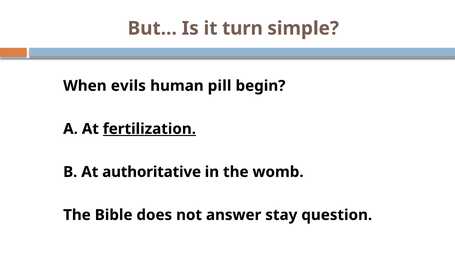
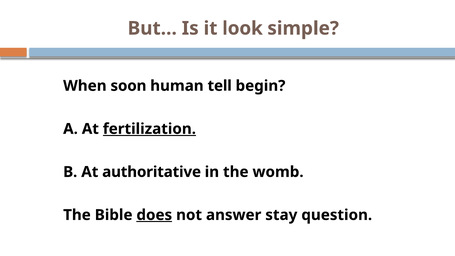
turn: turn -> look
evils: evils -> soon
pill: pill -> tell
does underline: none -> present
